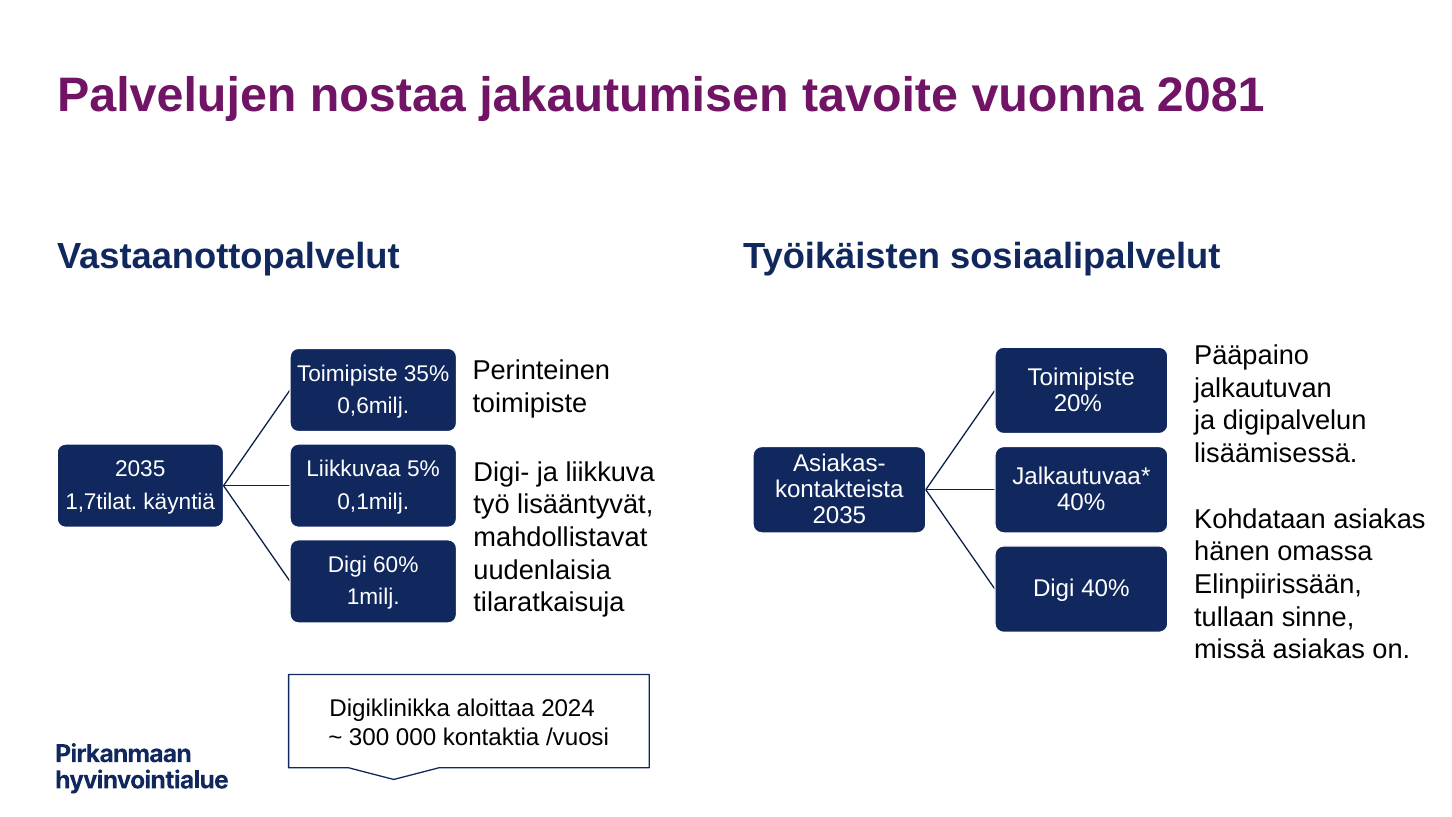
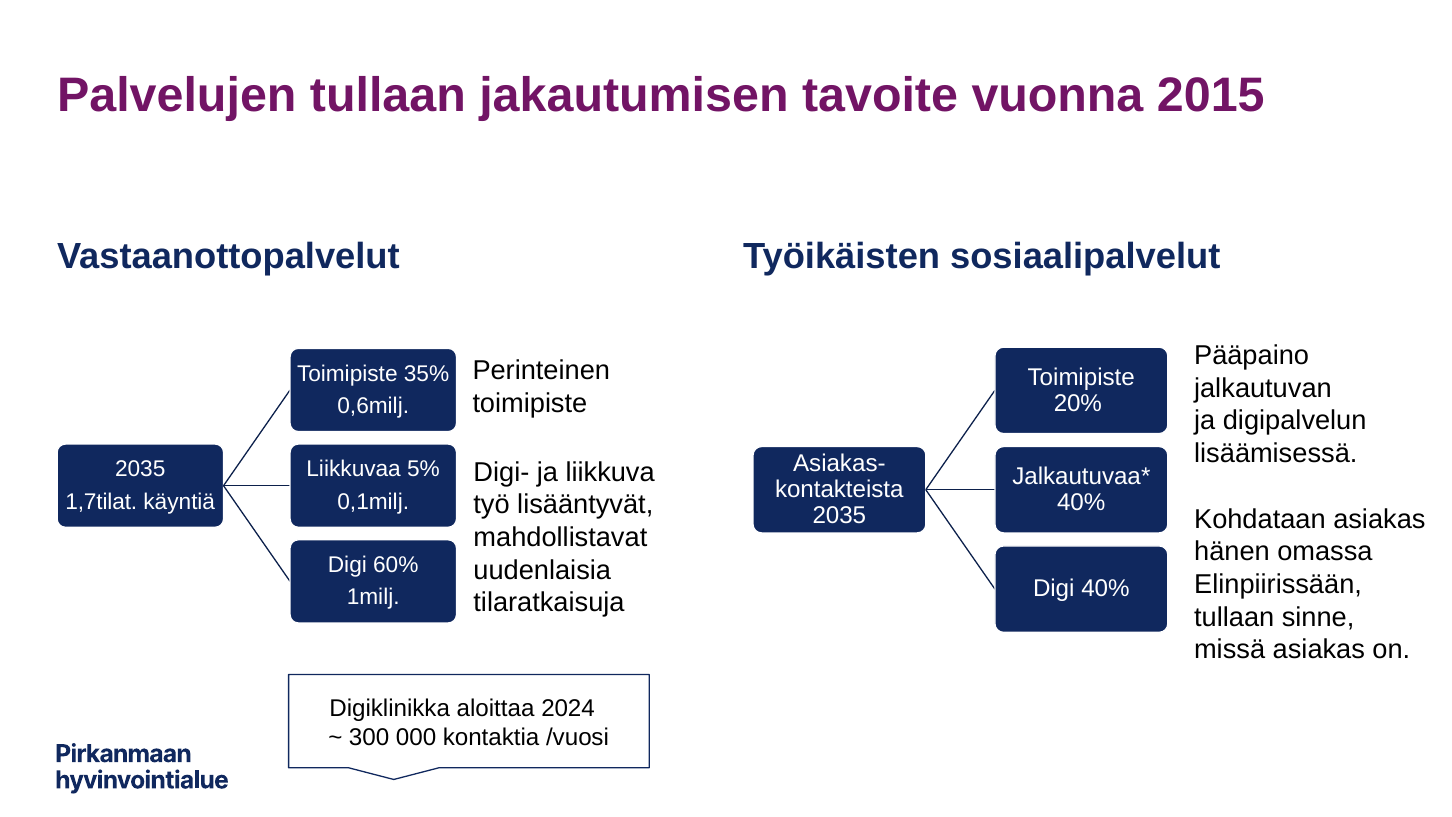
Palvelujen nostaa: nostaa -> tullaan
2081: 2081 -> 2015
